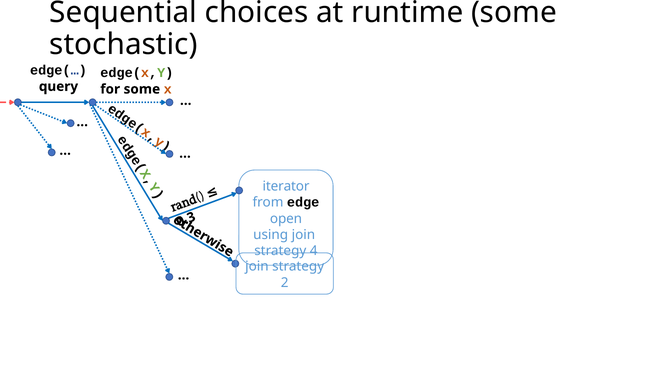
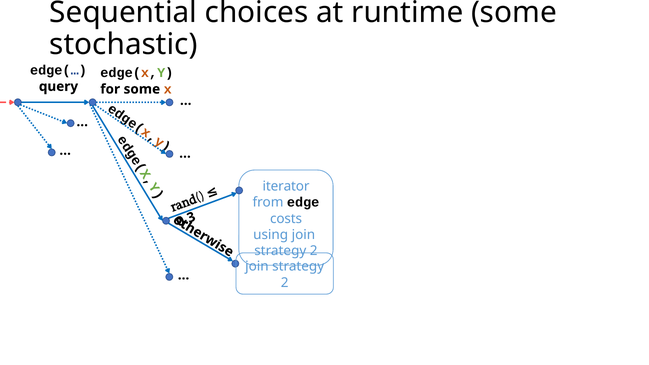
open: open -> costs
4 at (314, 251): 4 -> 2
